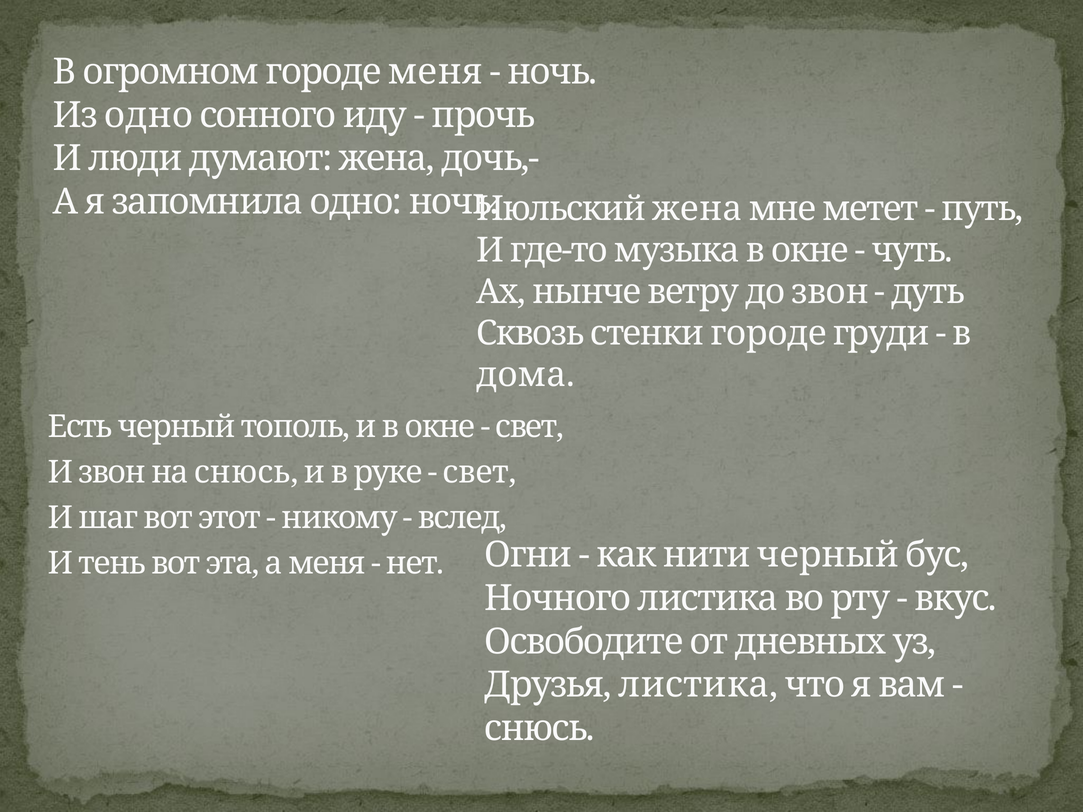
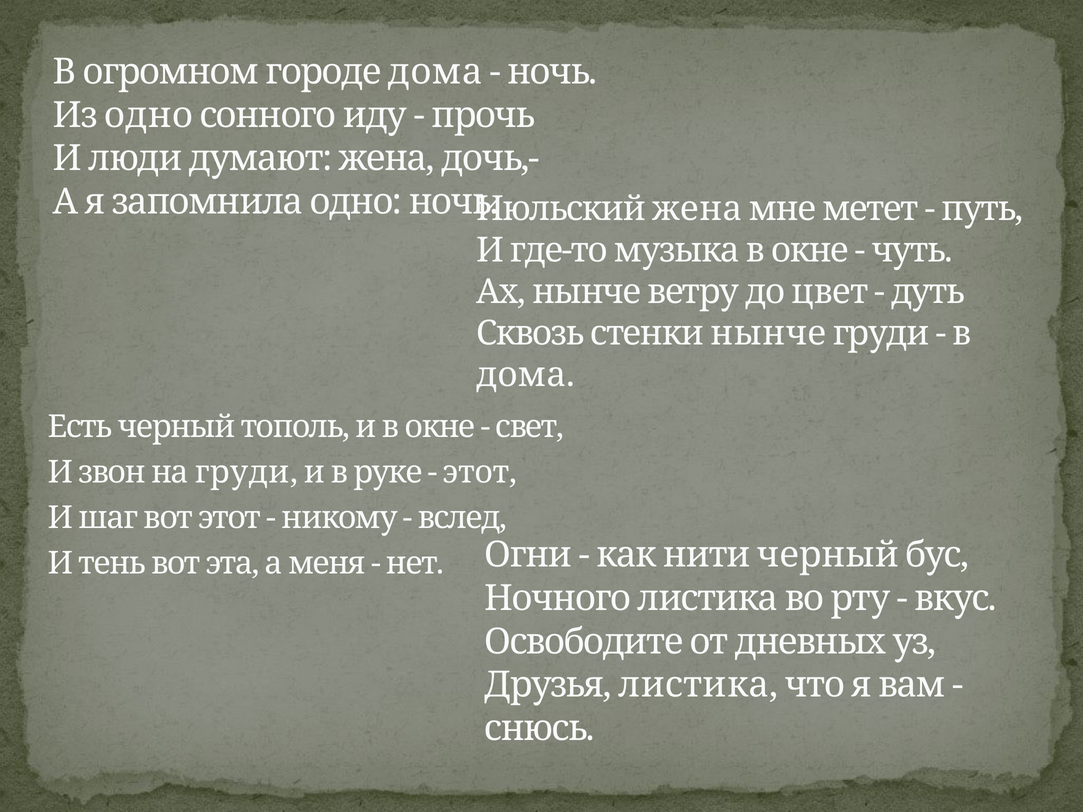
городе меня: меня -> дома
до звон: звон -> цвет
стенки городе: городе -> нынче
на снюсь: снюсь -> груди
свет at (480, 472): свет -> этот
